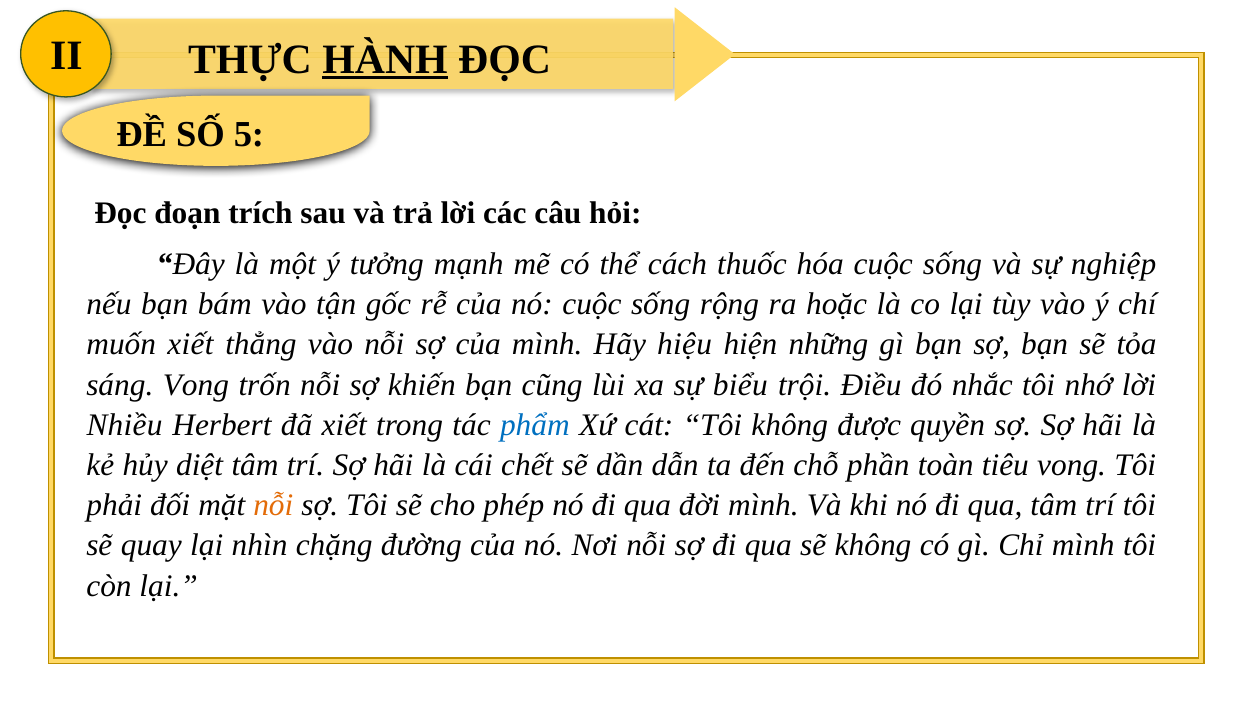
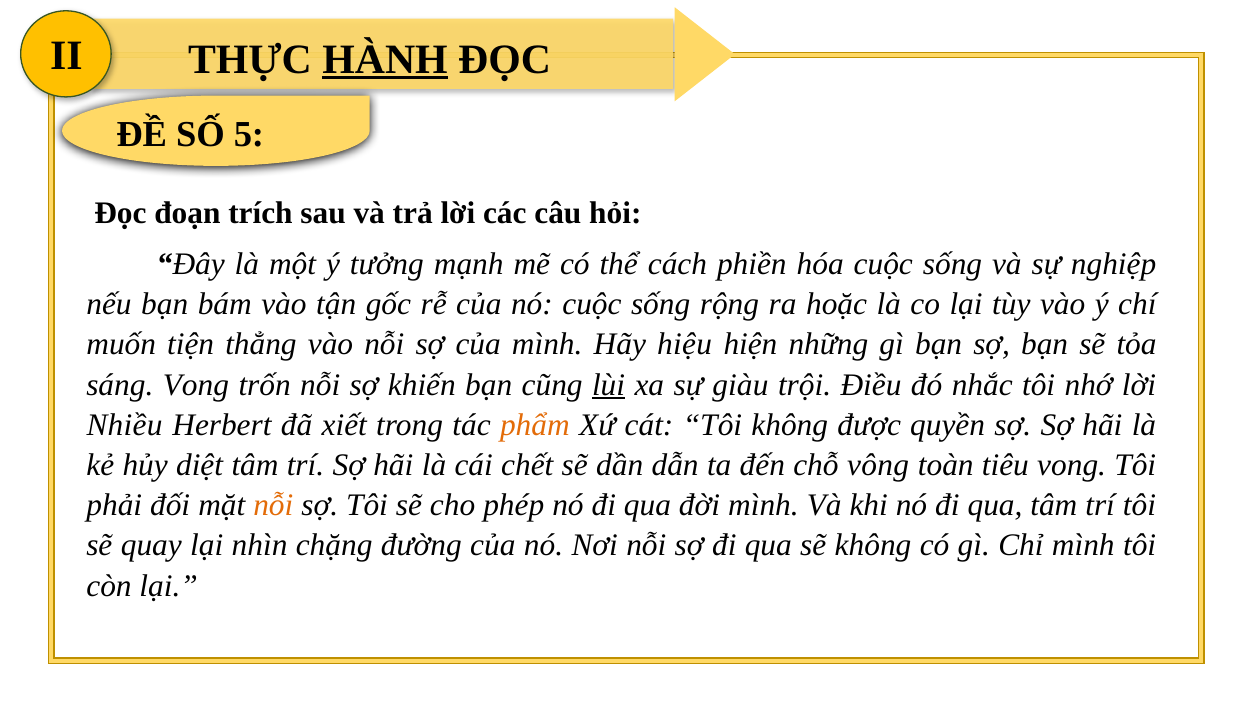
thuốc: thuốc -> phiền
muốn xiết: xiết -> tiện
lùi underline: none -> present
biểu: biểu -> giàu
phẩm colour: blue -> orange
phần: phần -> vông
